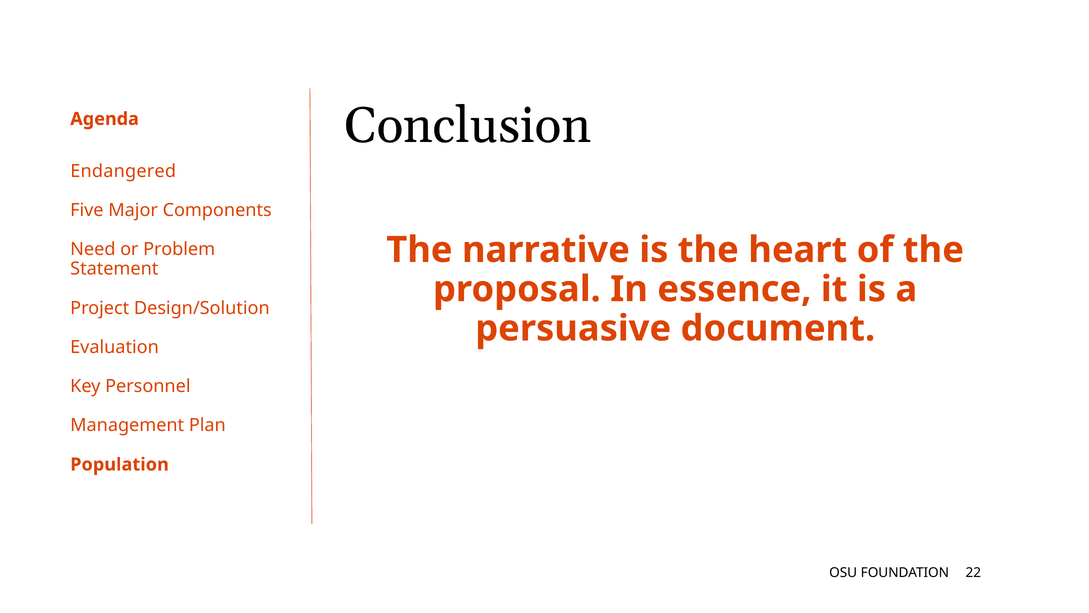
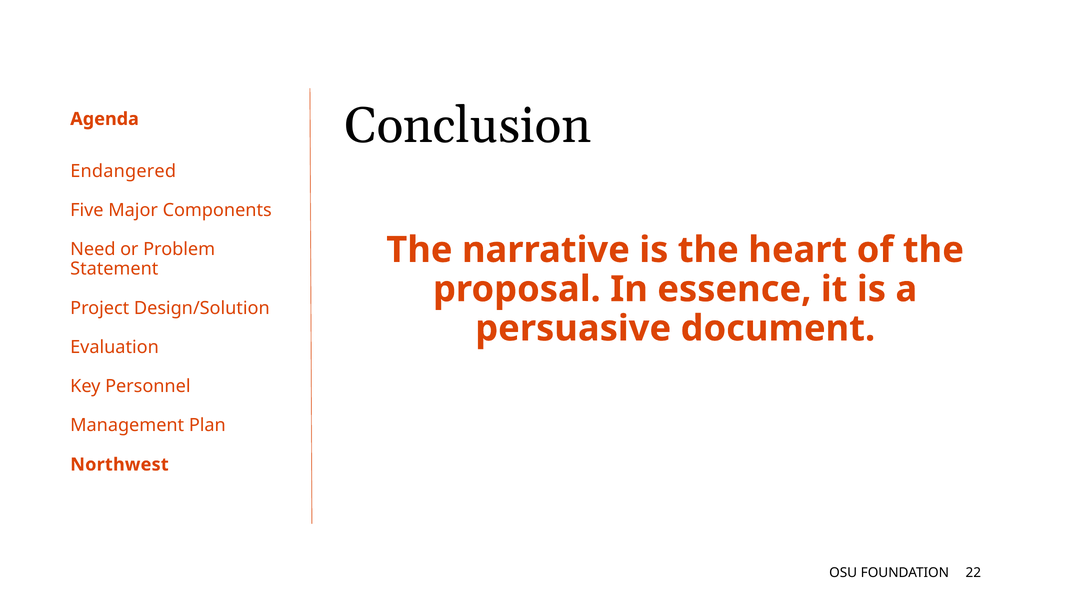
Population: Population -> Northwest
